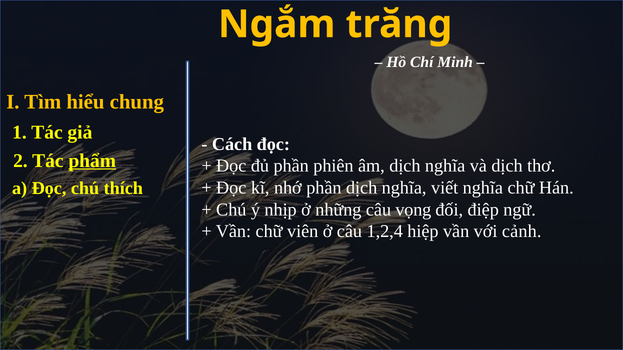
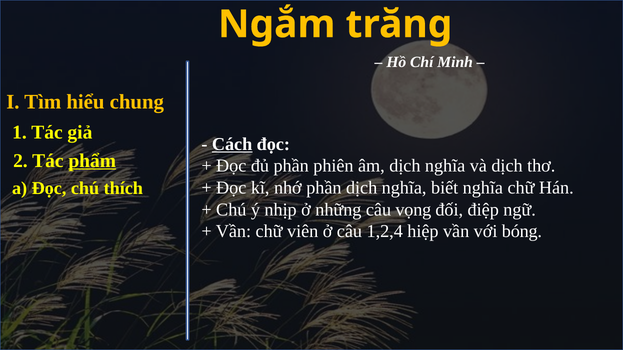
Cách underline: none -> present
viết: viết -> biết
cảnh: cảnh -> bóng
